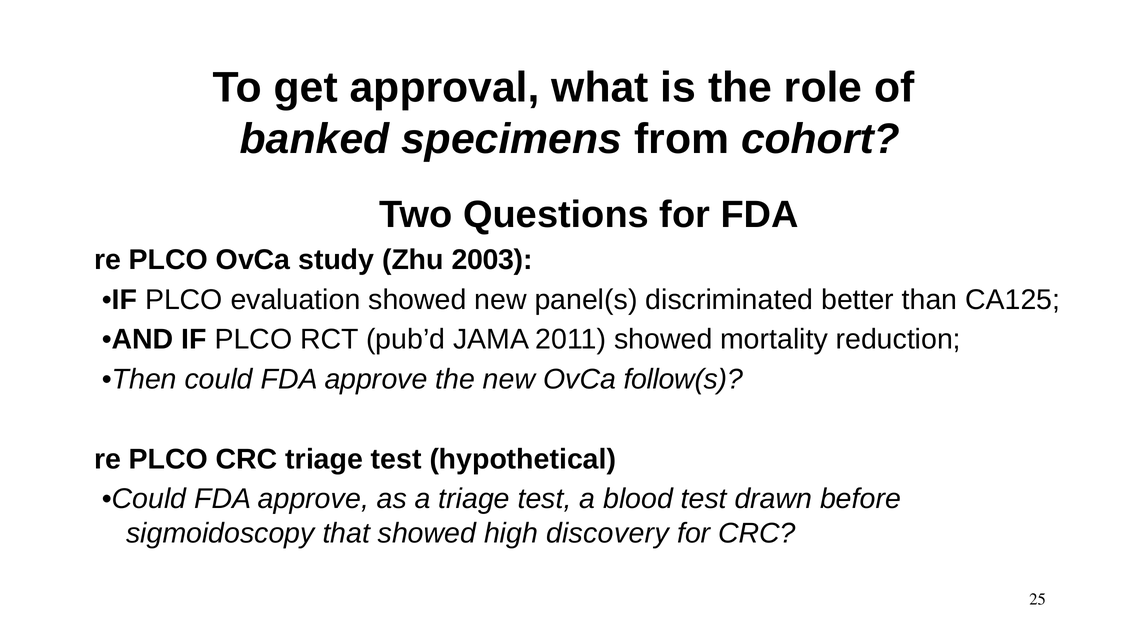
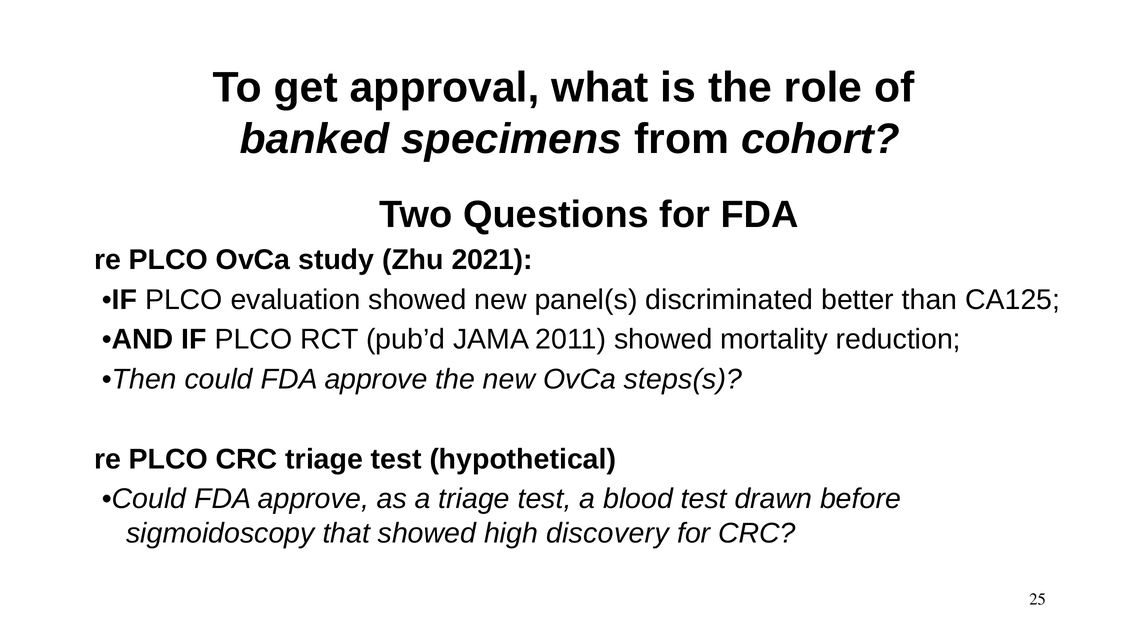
2003: 2003 -> 2021
follow(s: follow(s -> steps(s
